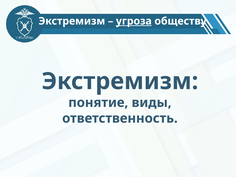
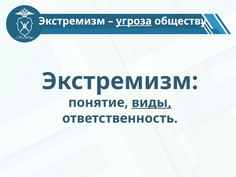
виды underline: none -> present
